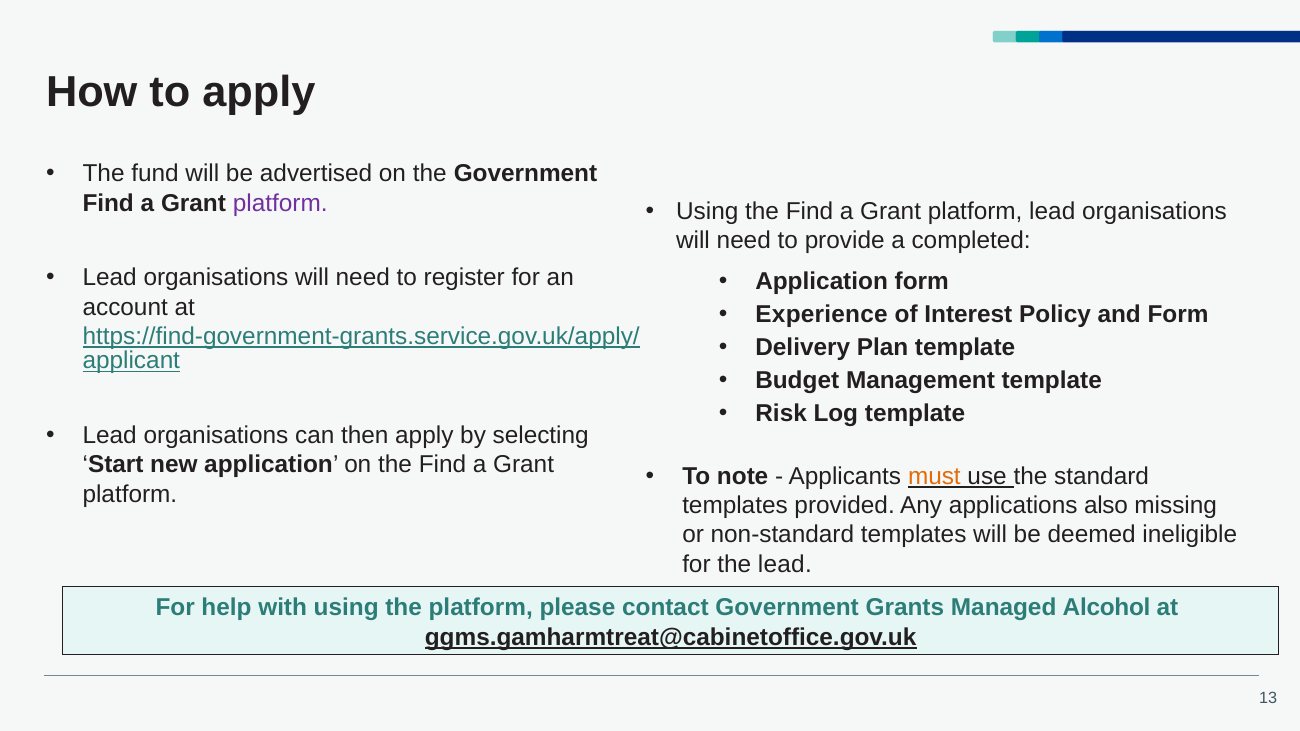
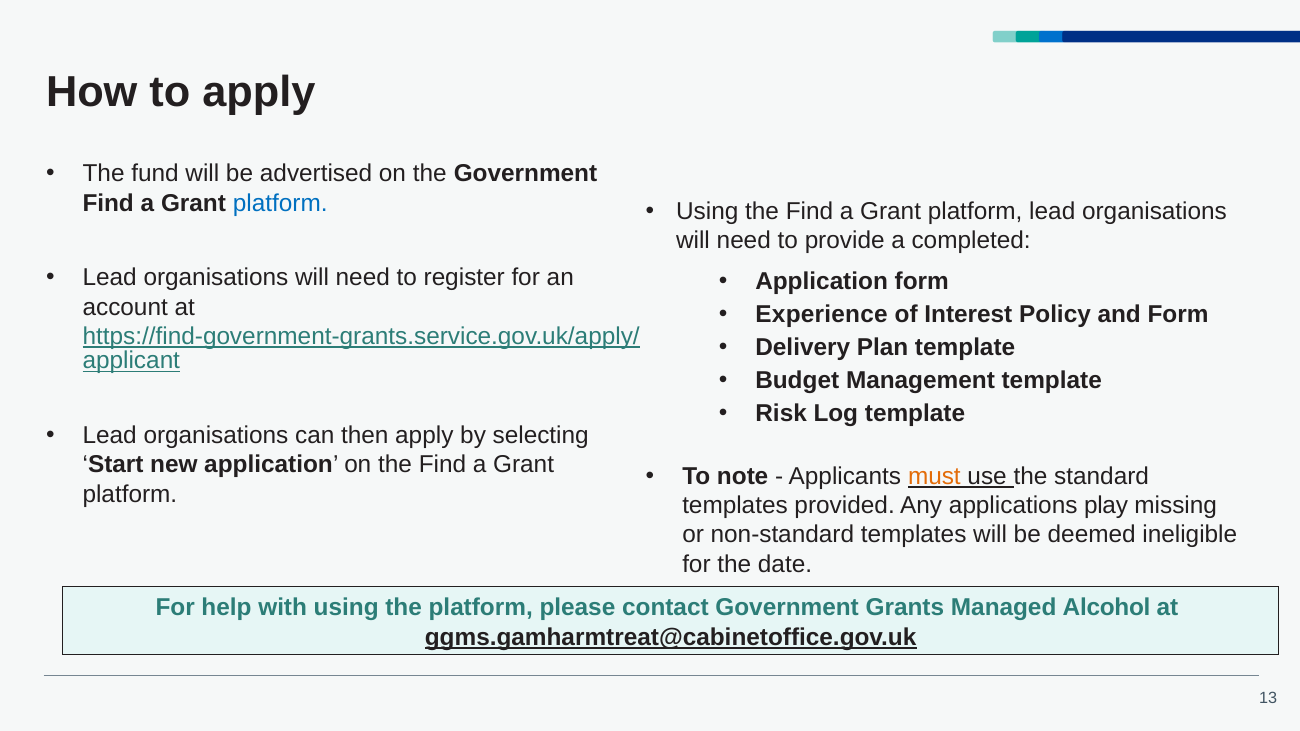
platform at (280, 203) colour: purple -> blue
also: also -> play
the lead: lead -> date
